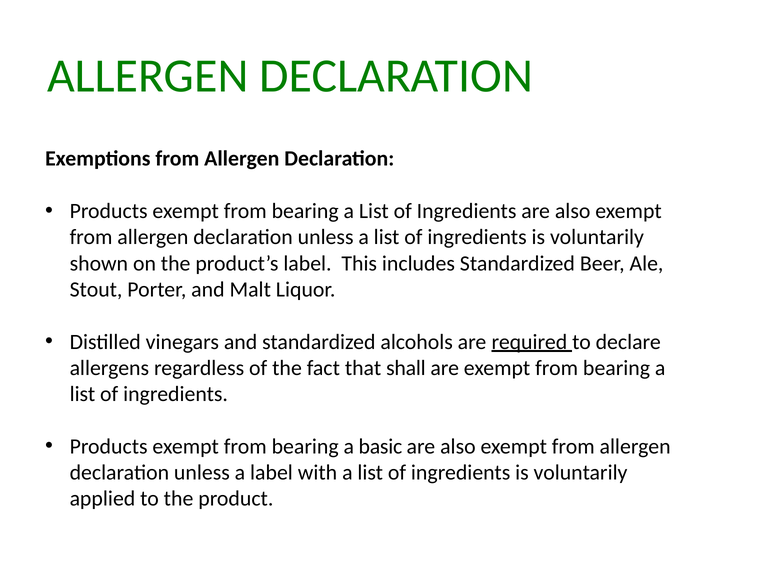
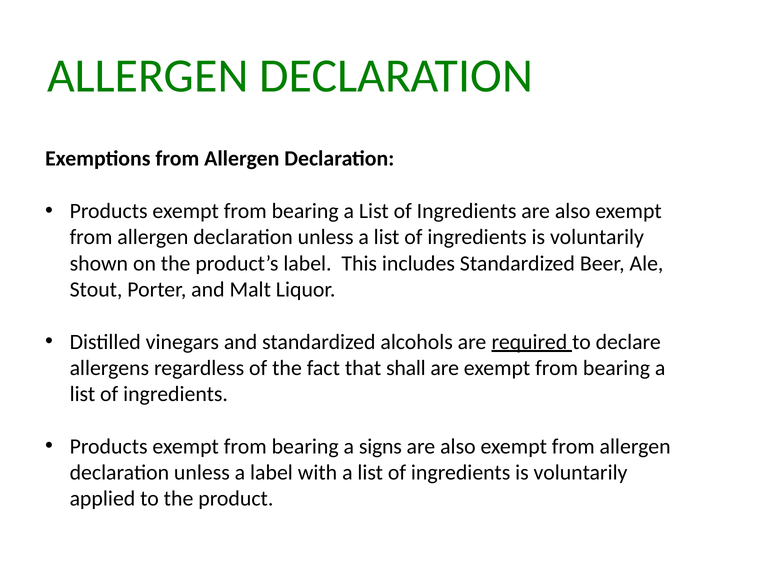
basic: basic -> signs
